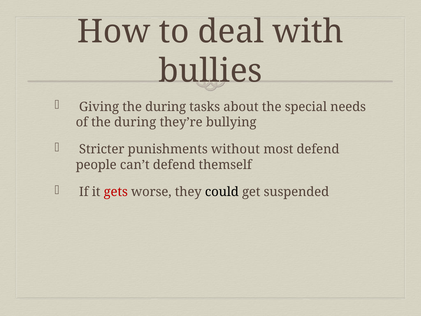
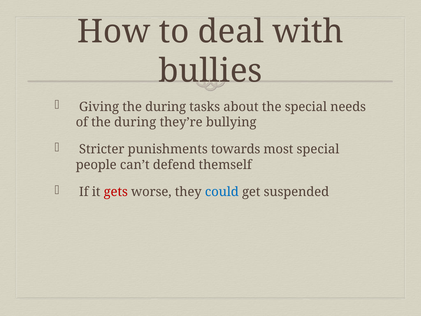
without: without -> towards
most defend: defend -> special
could colour: black -> blue
